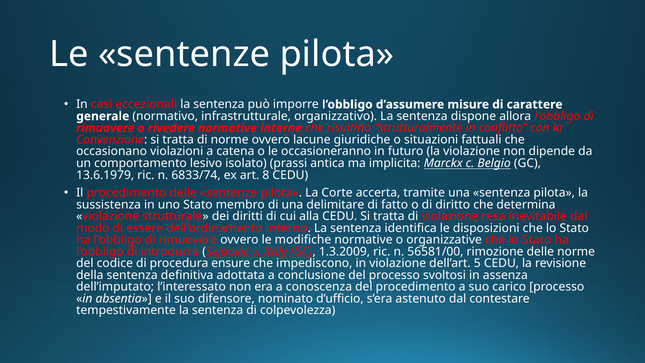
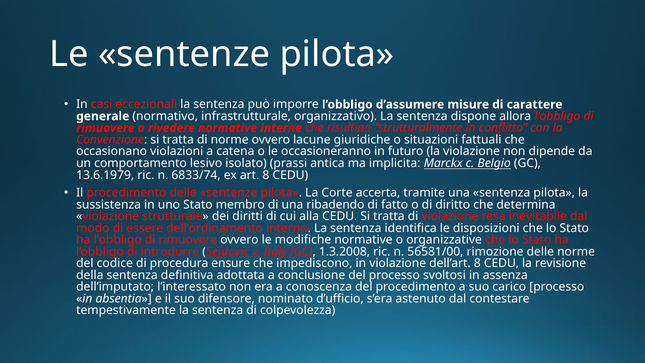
delimitare: delimitare -> ribadendo
1.3.2009: 1.3.2009 -> 1.3.2008
dell’art 5: 5 -> 8
